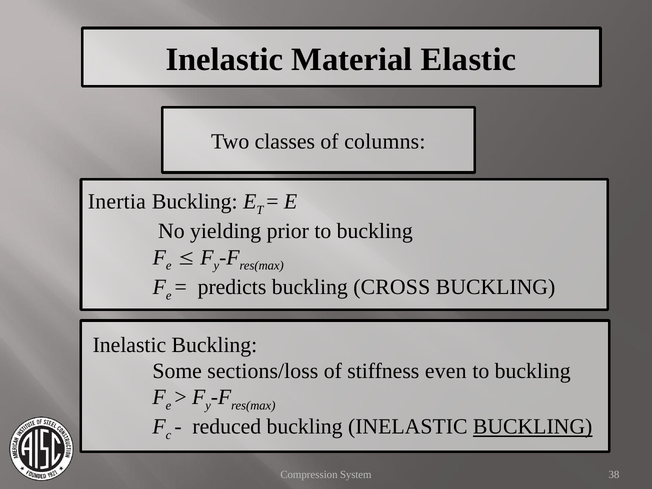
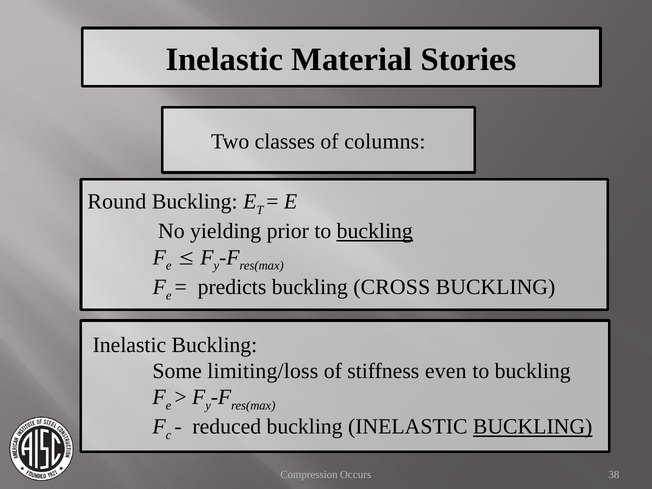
Elastic: Elastic -> Stories
Inertia: Inertia -> Round
buckling at (375, 231) underline: none -> present
sections/loss: sections/loss -> limiting/loss
System: System -> Occurs
